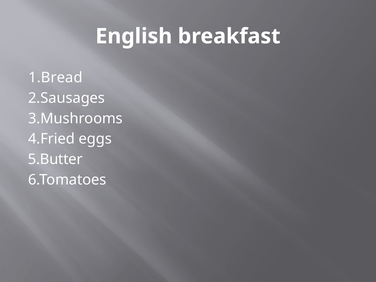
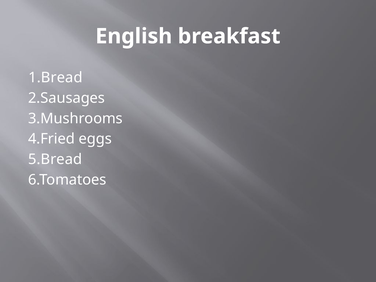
5.Butter: 5.Butter -> 5.Bread
